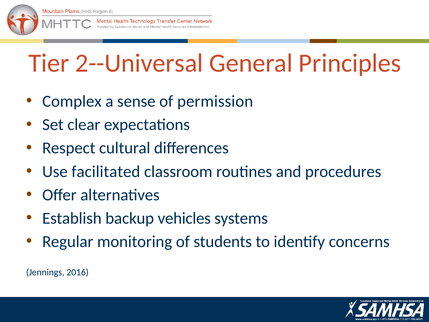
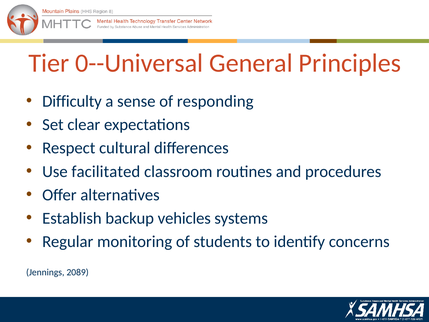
2--Universal: 2--Universal -> 0--Universal
Complex: Complex -> Difficulty
permission: permission -> responding
2016: 2016 -> 2089
